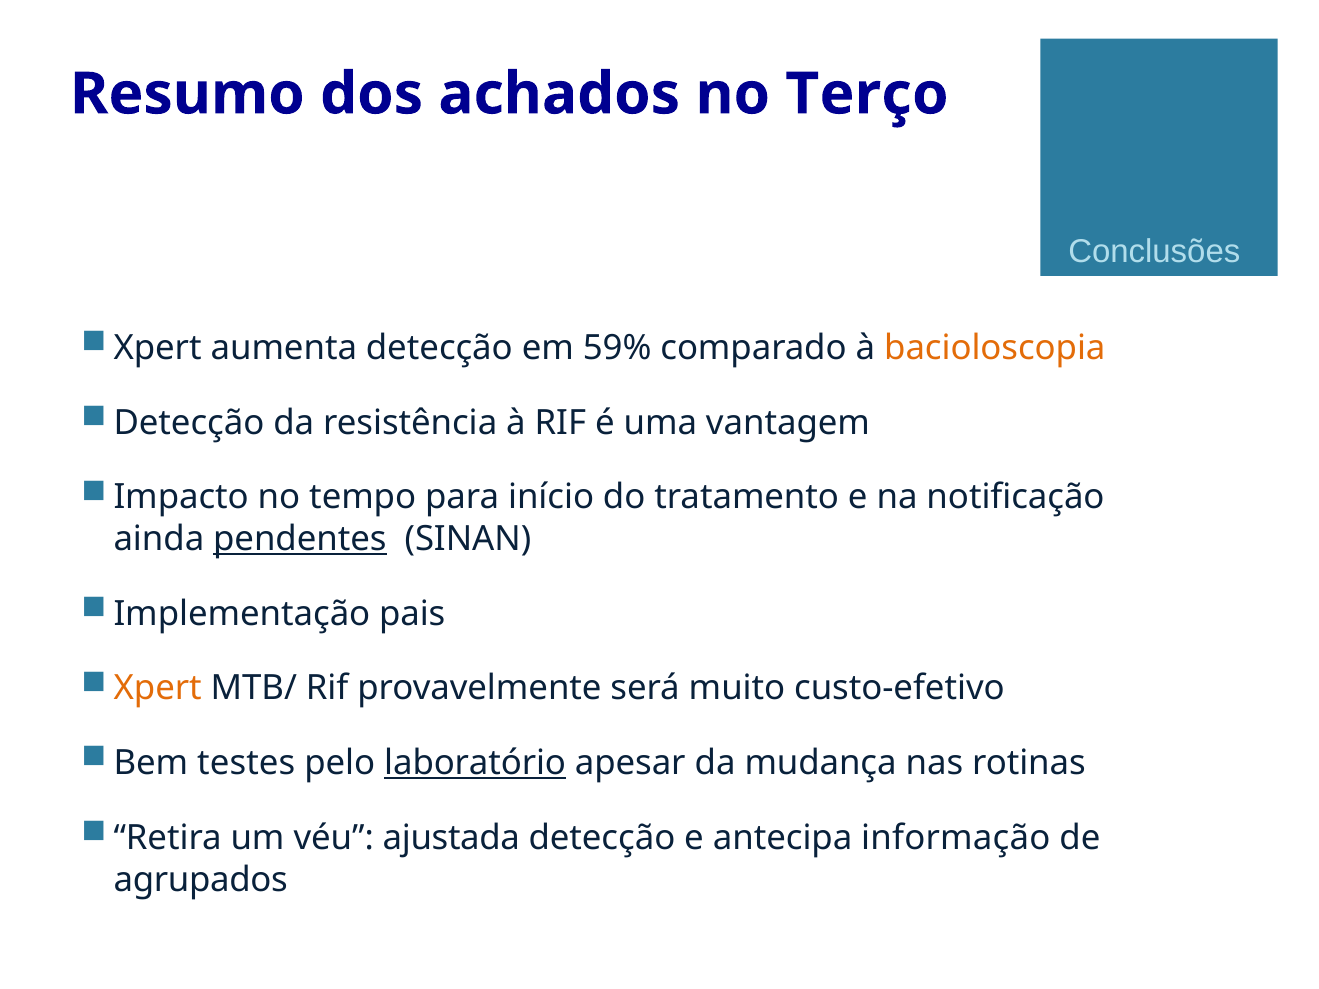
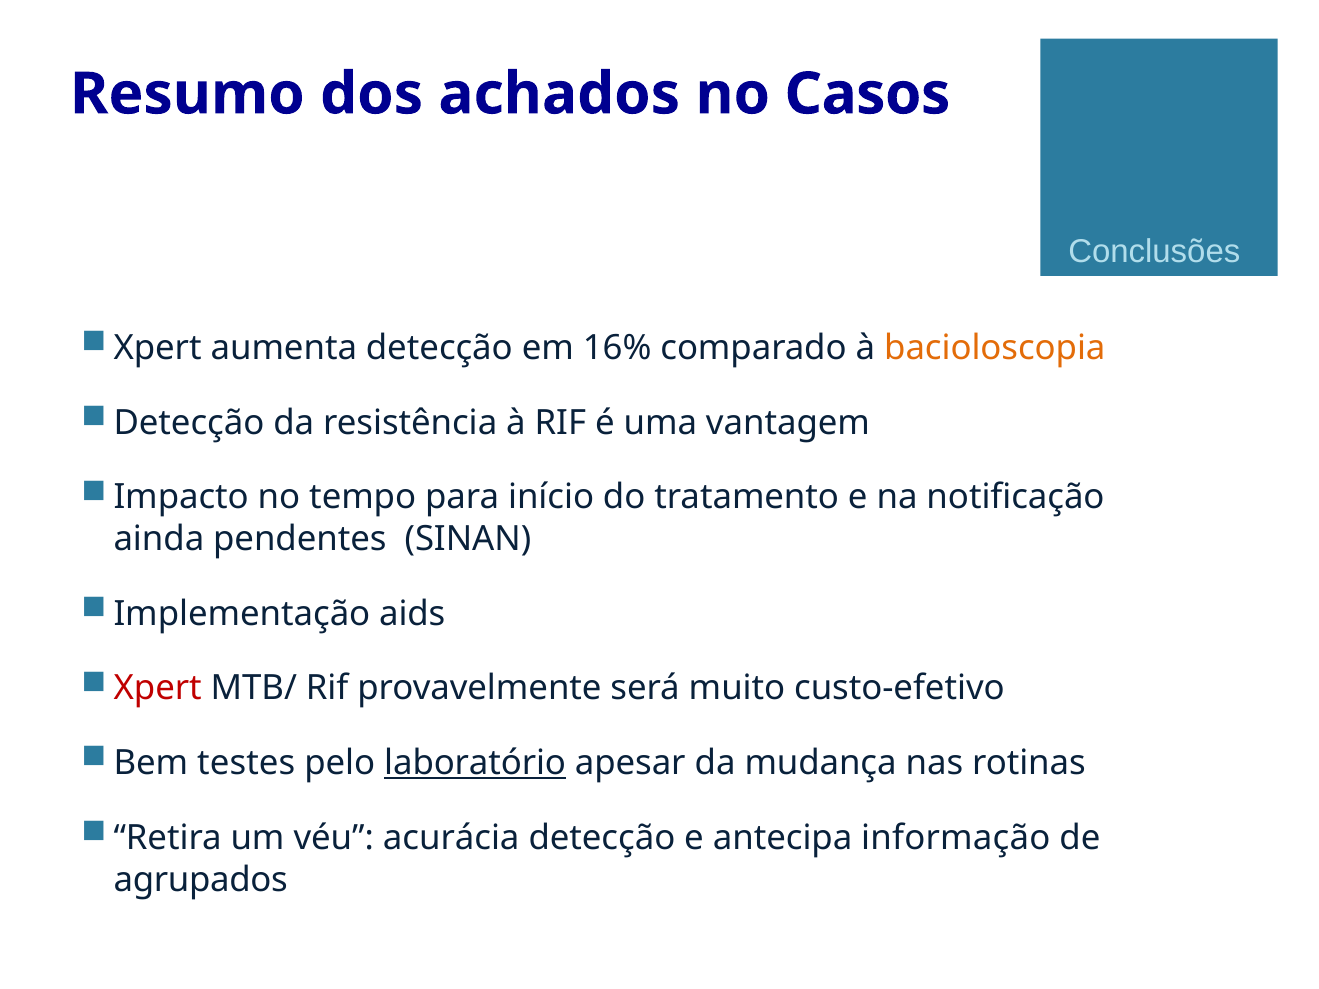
Terço: Terço -> Casos
59%: 59% -> 16%
pendentes underline: present -> none
pais: pais -> aids
Xpert at (158, 689) colour: orange -> red
ajustada: ajustada -> acurácia
